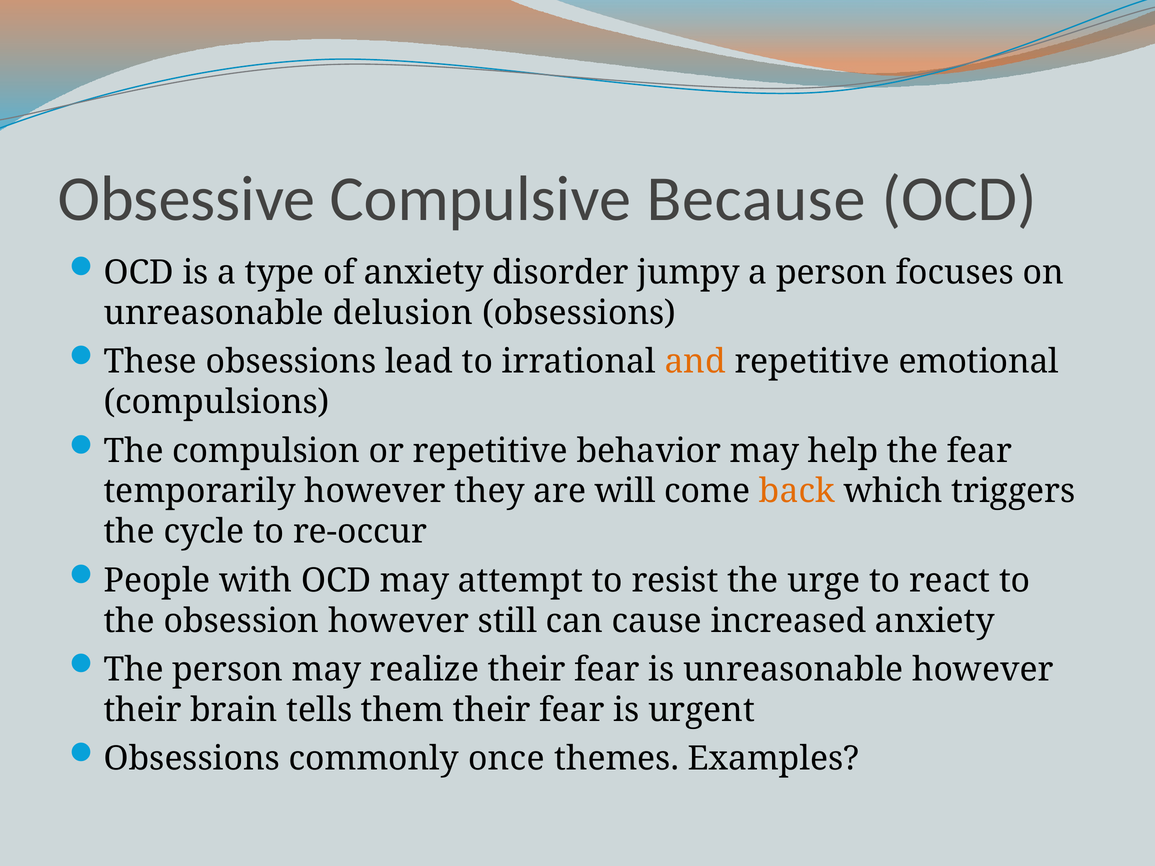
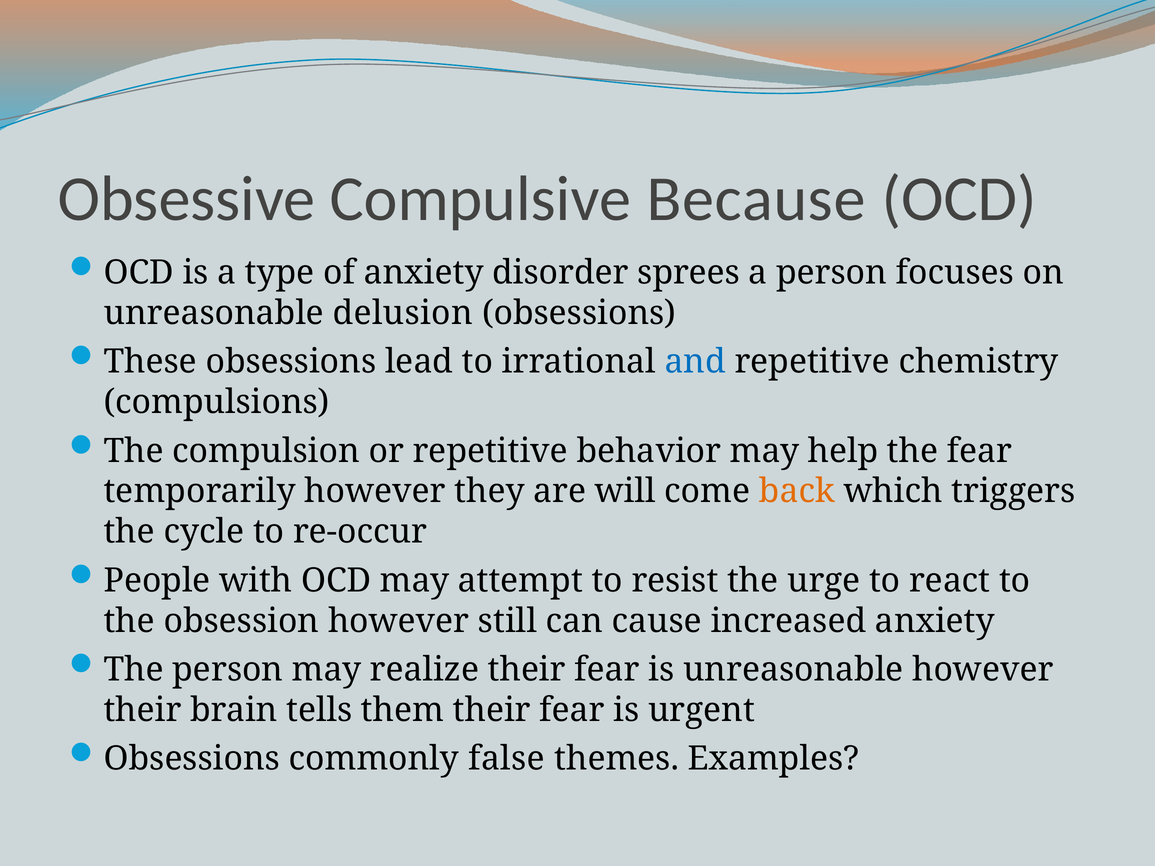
jumpy: jumpy -> sprees
and colour: orange -> blue
emotional: emotional -> chemistry
once: once -> false
